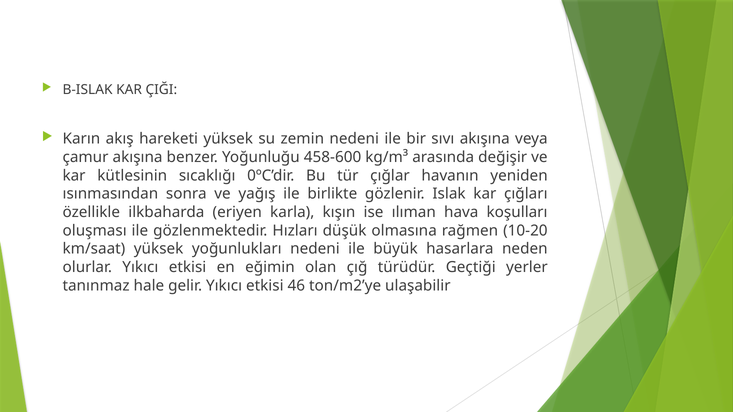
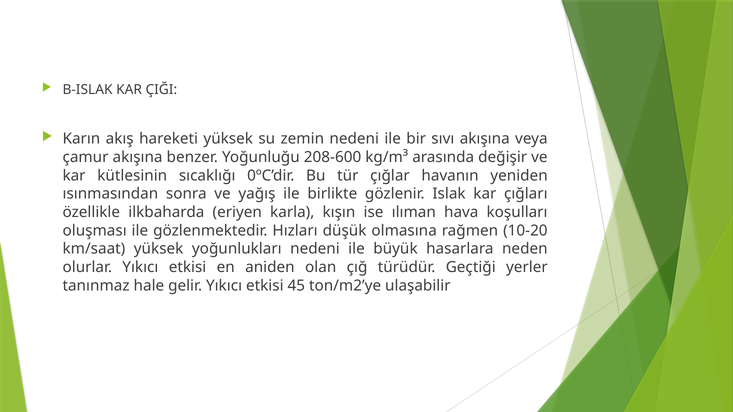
458-600: 458-600 -> 208-600
eğimin: eğimin -> aniden
46: 46 -> 45
